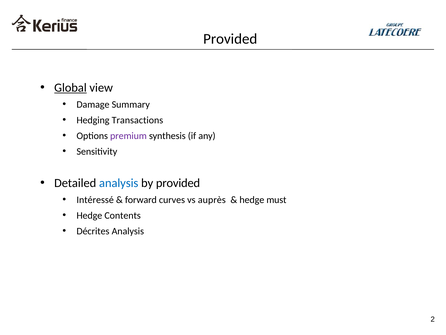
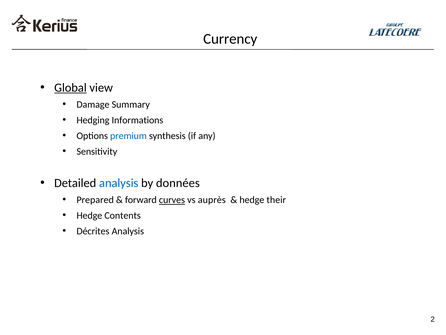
Provided at (230, 39): Provided -> Currency
Transactions: Transactions -> Informations
premium colour: purple -> blue
by provided: provided -> données
Intéressé: Intéressé -> Prepared
curves underline: none -> present
must: must -> their
